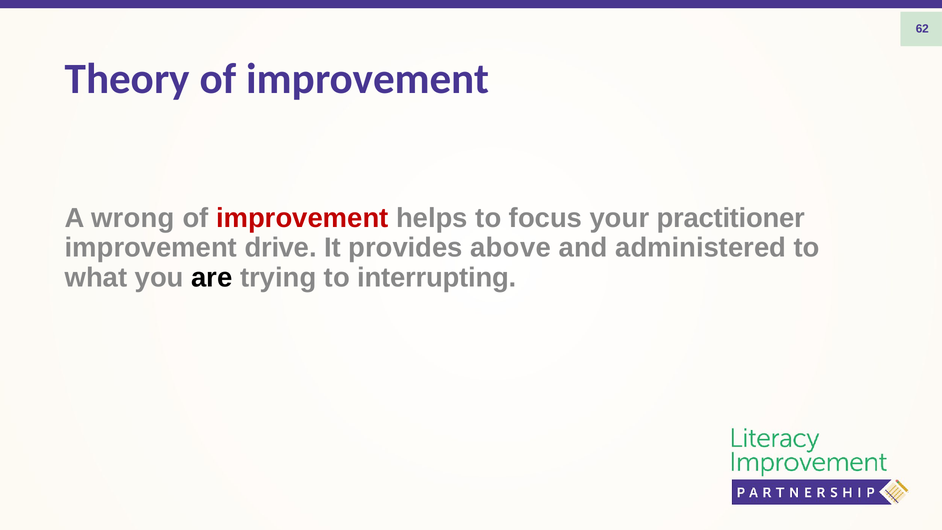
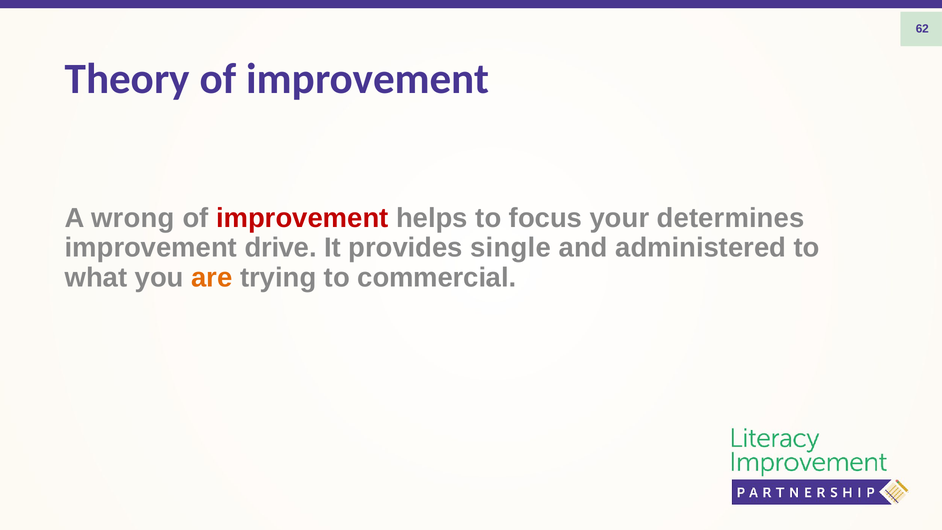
practitioner: practitioner -> determines
above: above -> single
are colour: black -> orange
interrupting: interrupting -> commercial
